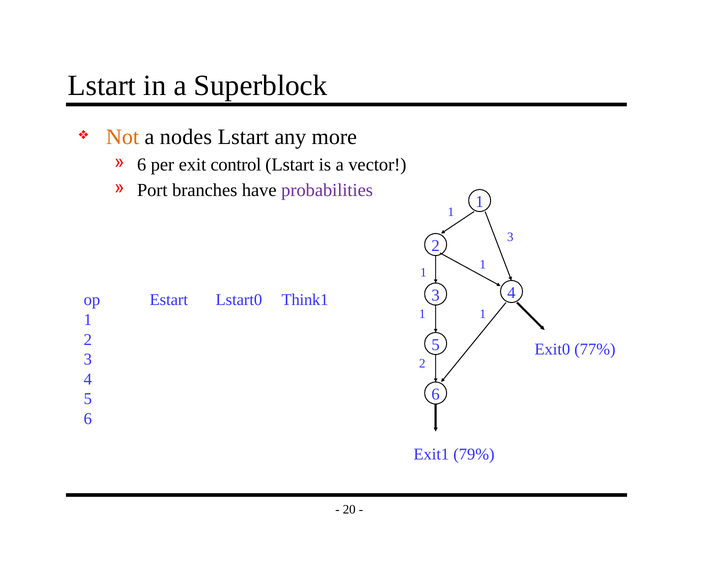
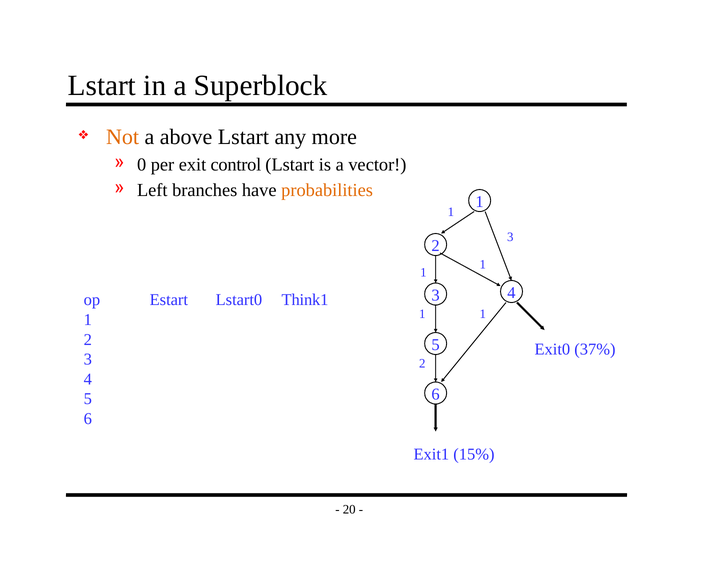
nodes: nodes -> above
6 at (142, 165): 6 -> 0
Port: Port -> Left
probabilities colour: purple -> orange
77%: 77% -> 37%
79%: 79% -> 15%
